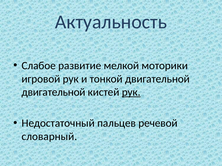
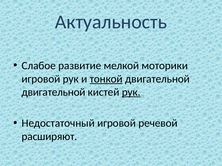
тонкой underline: none -> present
Недостаточный пальцев: пальцев -> игровой
словарный: словарный -> расширяют
